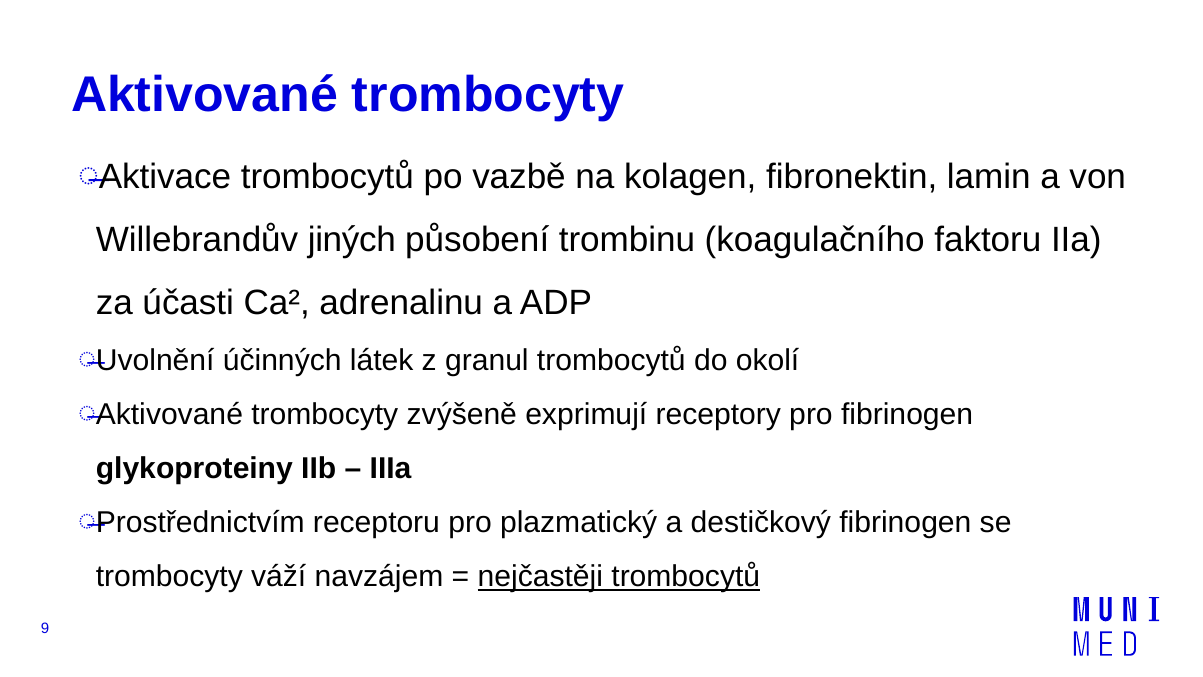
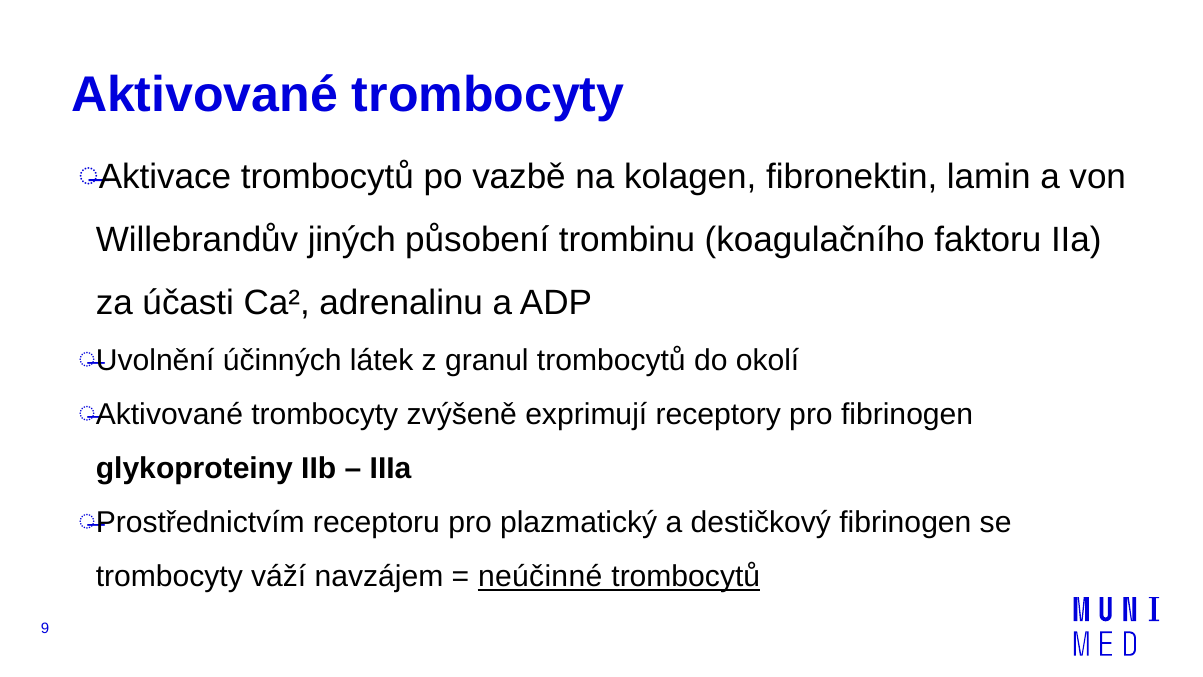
nejčastěji: nejčastěji -> neúčinné
